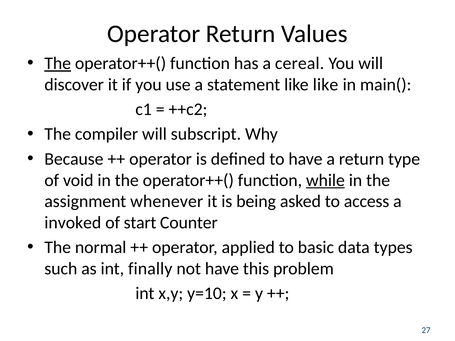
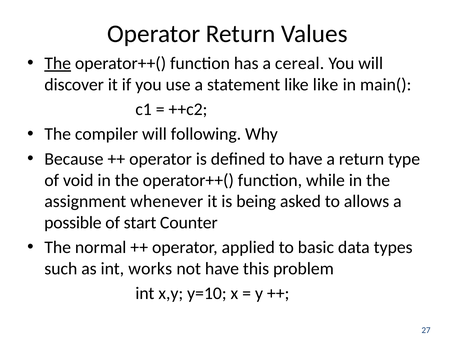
subscript: subscript -> following
while underline: present -> none
access: access -> allows
invoked: invoked -> possible
finally: finally -> works
